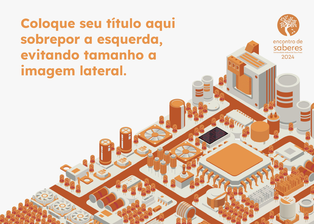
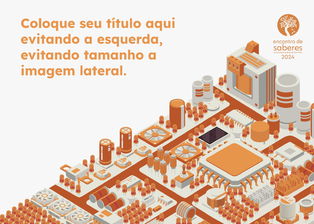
sobrepor at (50, 39): sobrepor -> evitando
